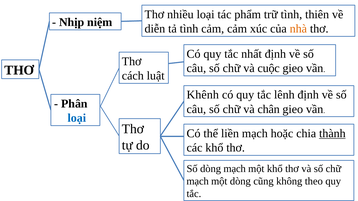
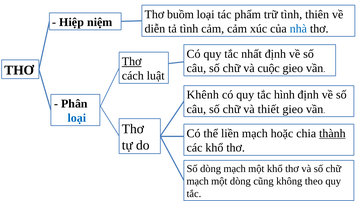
nhiều: nhiều -> buồm
Nhịp: Nhịp -> Hiệp
nhà colour: orange -> blue
Thơ at (132, 62) underline: none -> present
lênh: lênh -> hình
chân: chân -> thiết
